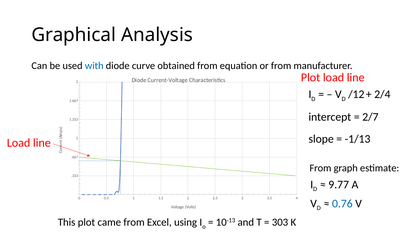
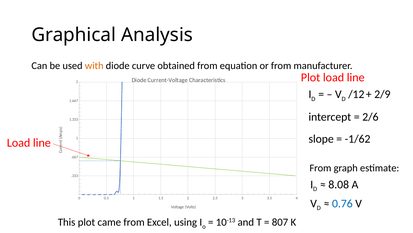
with colour: blue -> orange
2/4: 2/4 -> 2/9
2/7: 2/7 -> 2/6
-1/13: -1/13 -> -1/62
9.77: 9.77 -> 8.08
303: 303 -> 807
